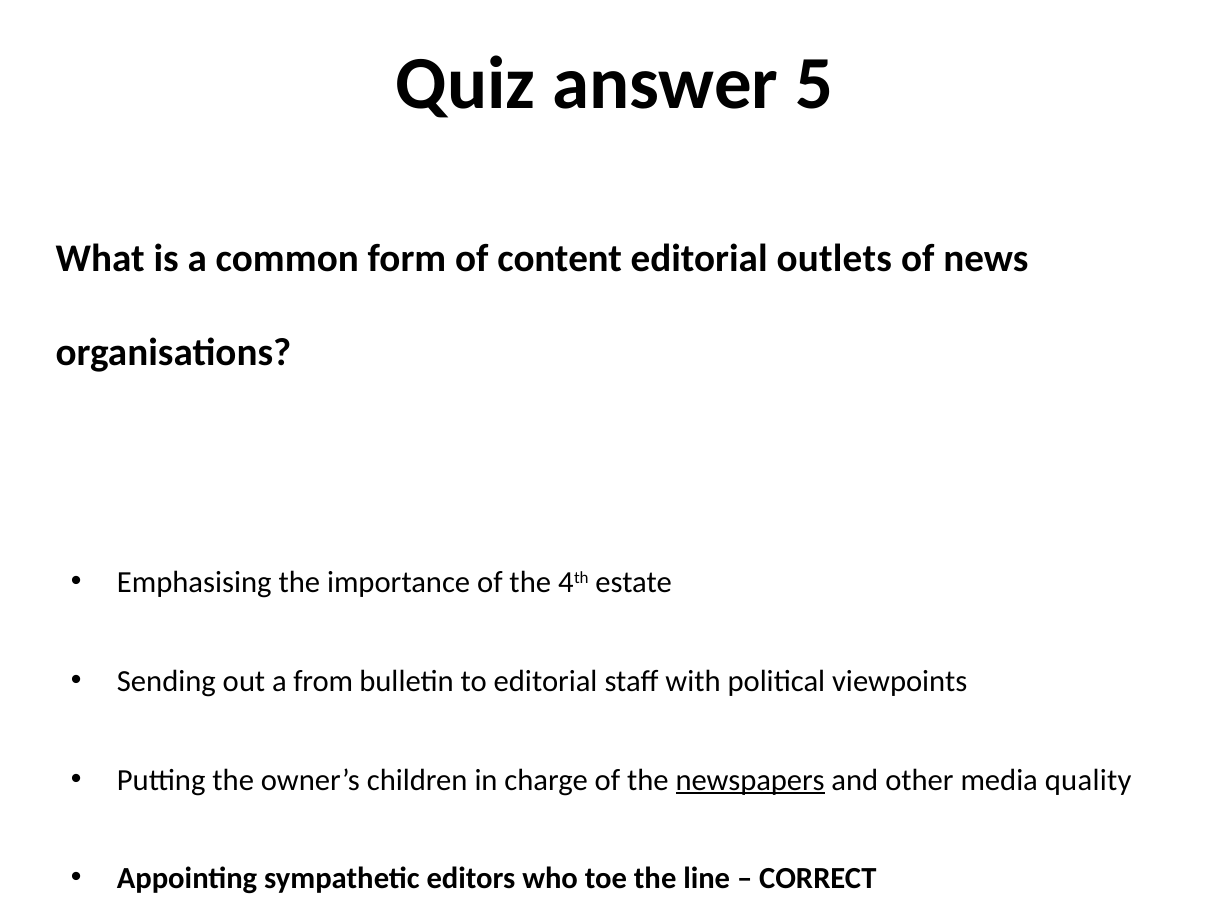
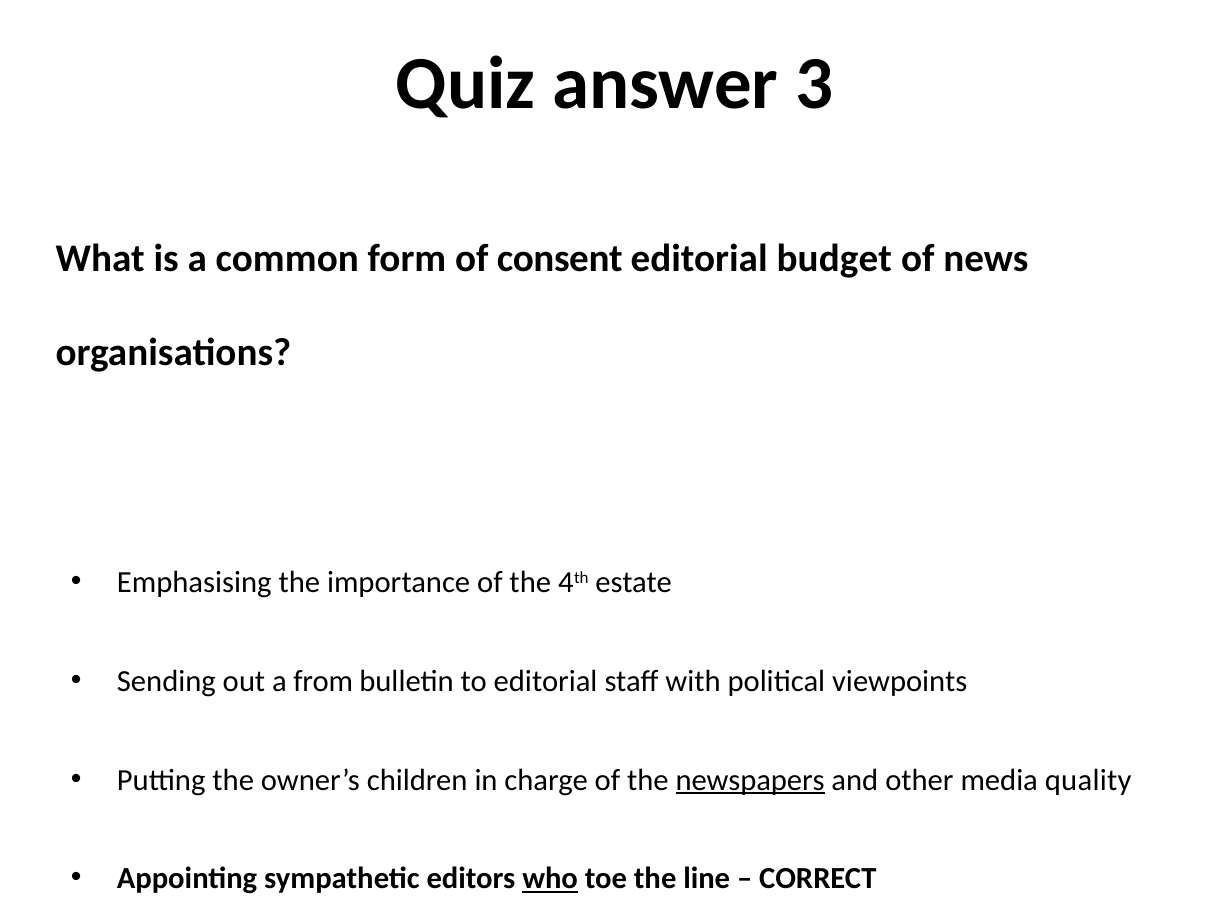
5: 5 -> 3
content: content -> consent
outlets: outlets -> budget
who underline: none -> present
